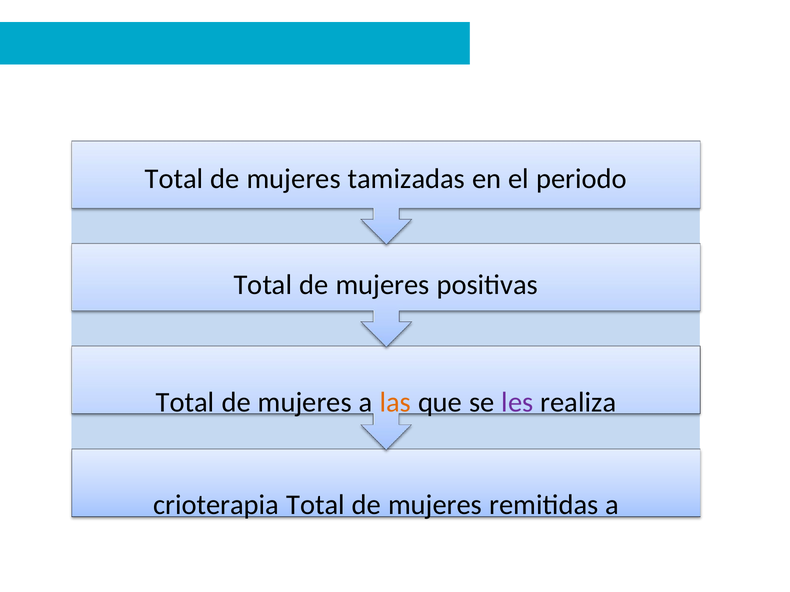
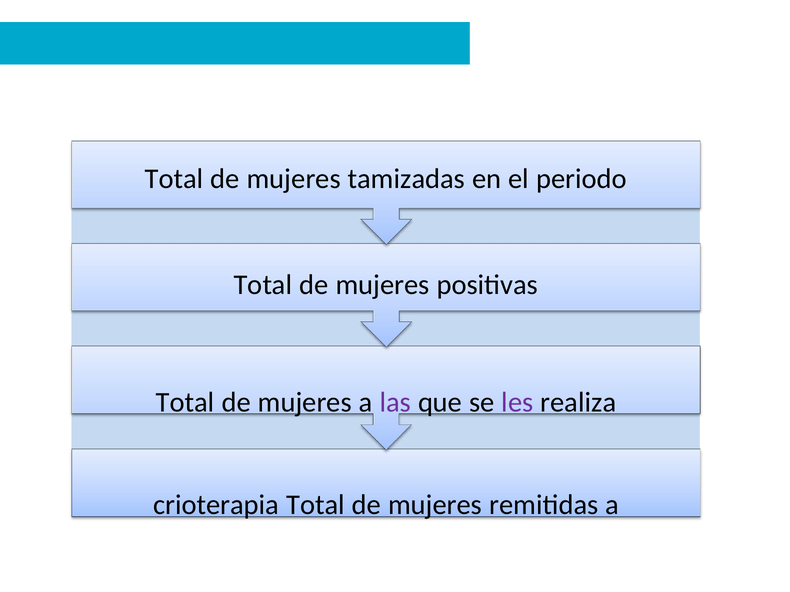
las colour: orange -> purple
